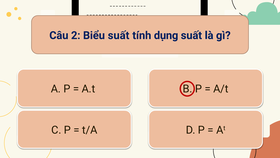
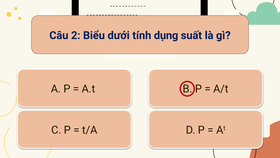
Biểu suất: suất -> dưới
